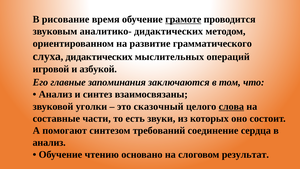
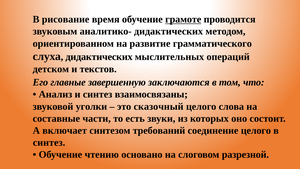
игровой: игровой -> детском
азбукой: азбукой -> текстов
запоминания: запоминания -> завершенную
слова underline: present -> none
помогают: помогают -> включает
соединение сердца: сердца -> целого
анализ at (49, 142): анализ -> синтез
результат: результат -> разрезной
